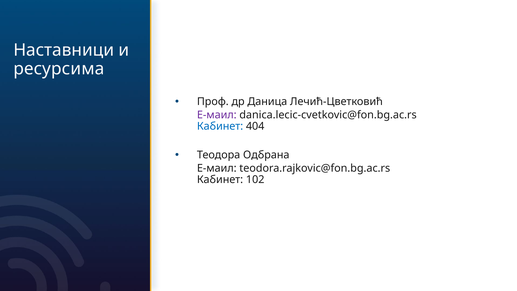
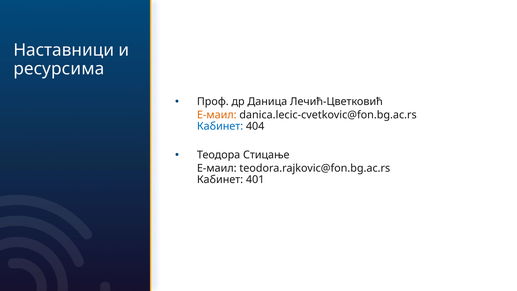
Е-маил at (217, 115) colour: purple -> orange
Одбрана: Одбрана -> Стицање
102: 102 -> 401
